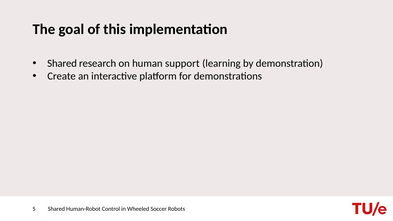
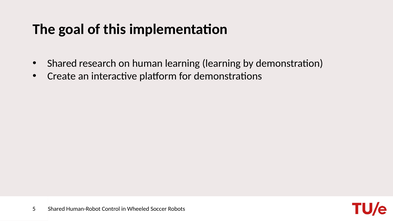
human support: support -> learning
